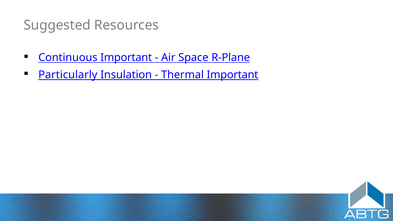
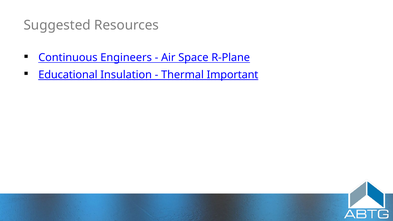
Continuous Important: Important -> Engineers
Particularly: Particularly -> Educational
